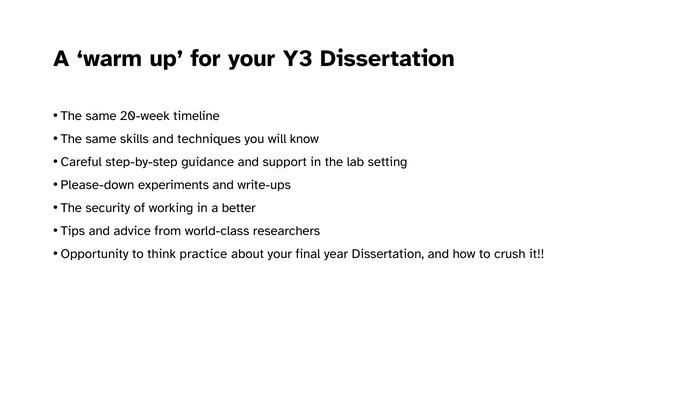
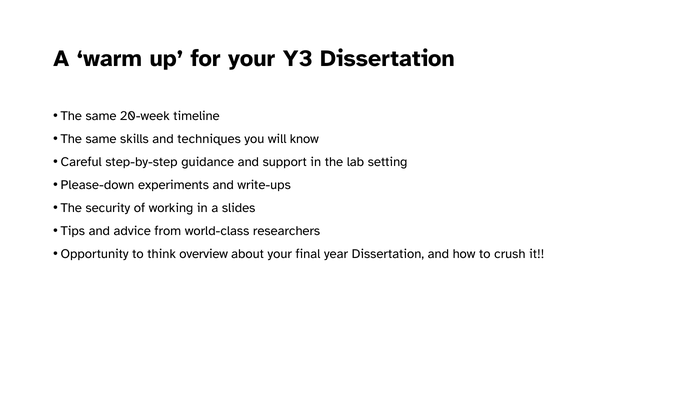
better: better -> slides
practice: practice -> overview
